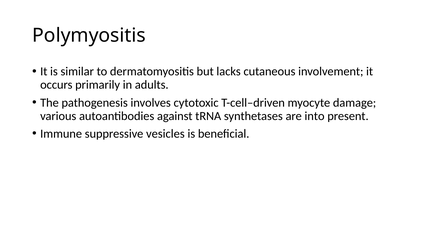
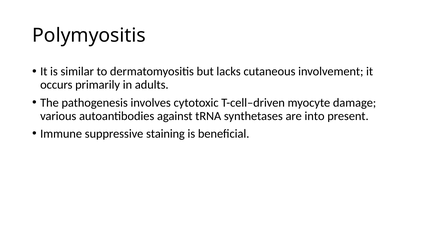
vesicles: vesicles -> staining
